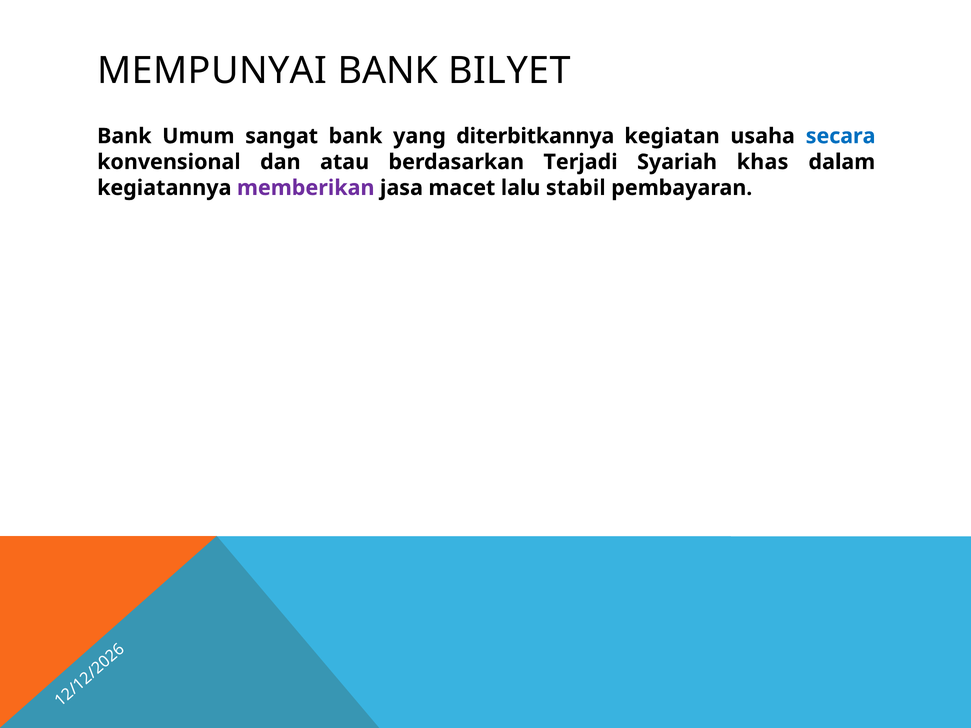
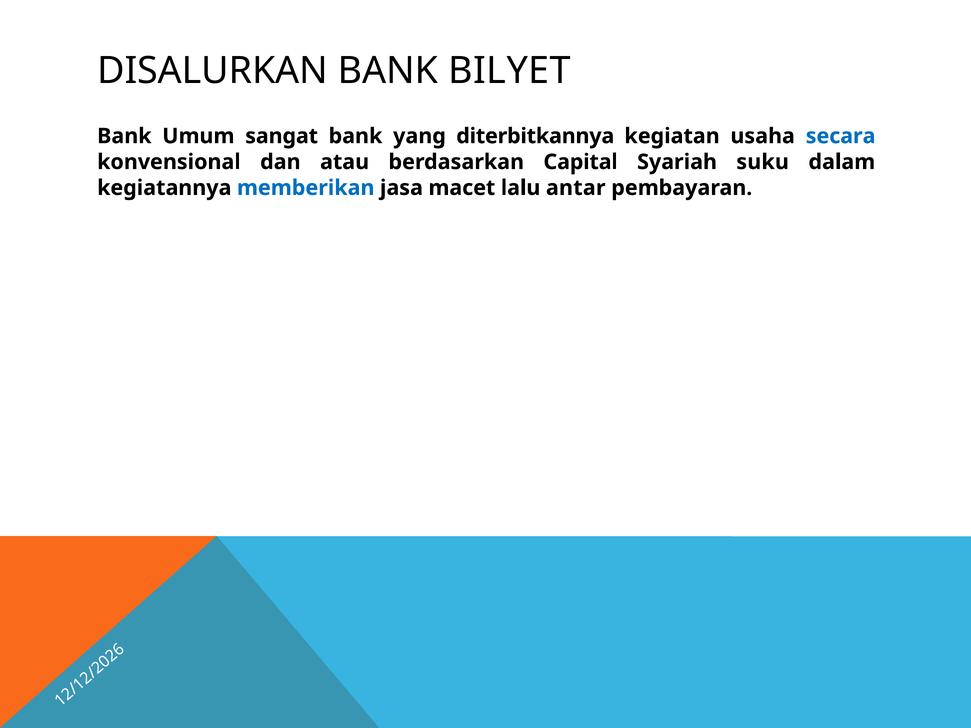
MEMPUNYAI: MEMPUNYAI -> DISALURKAN
Terjadi: Terjadi -> Capital
khas: khas -> suku
memberikan colour: purple -> blue
stabil: stabil -> antar
